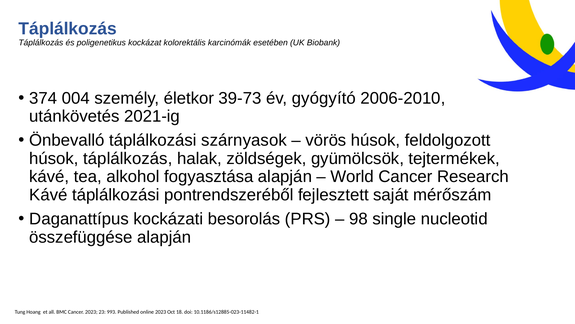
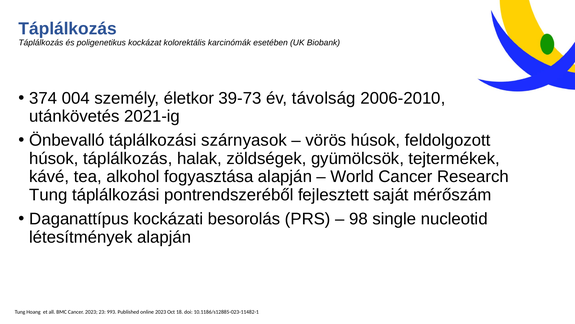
gyógyító: gyógyító -> távolság
Kávé at (48, 195): Kávé -> Tung
összefüggése: összefüggése -> létesítmények
